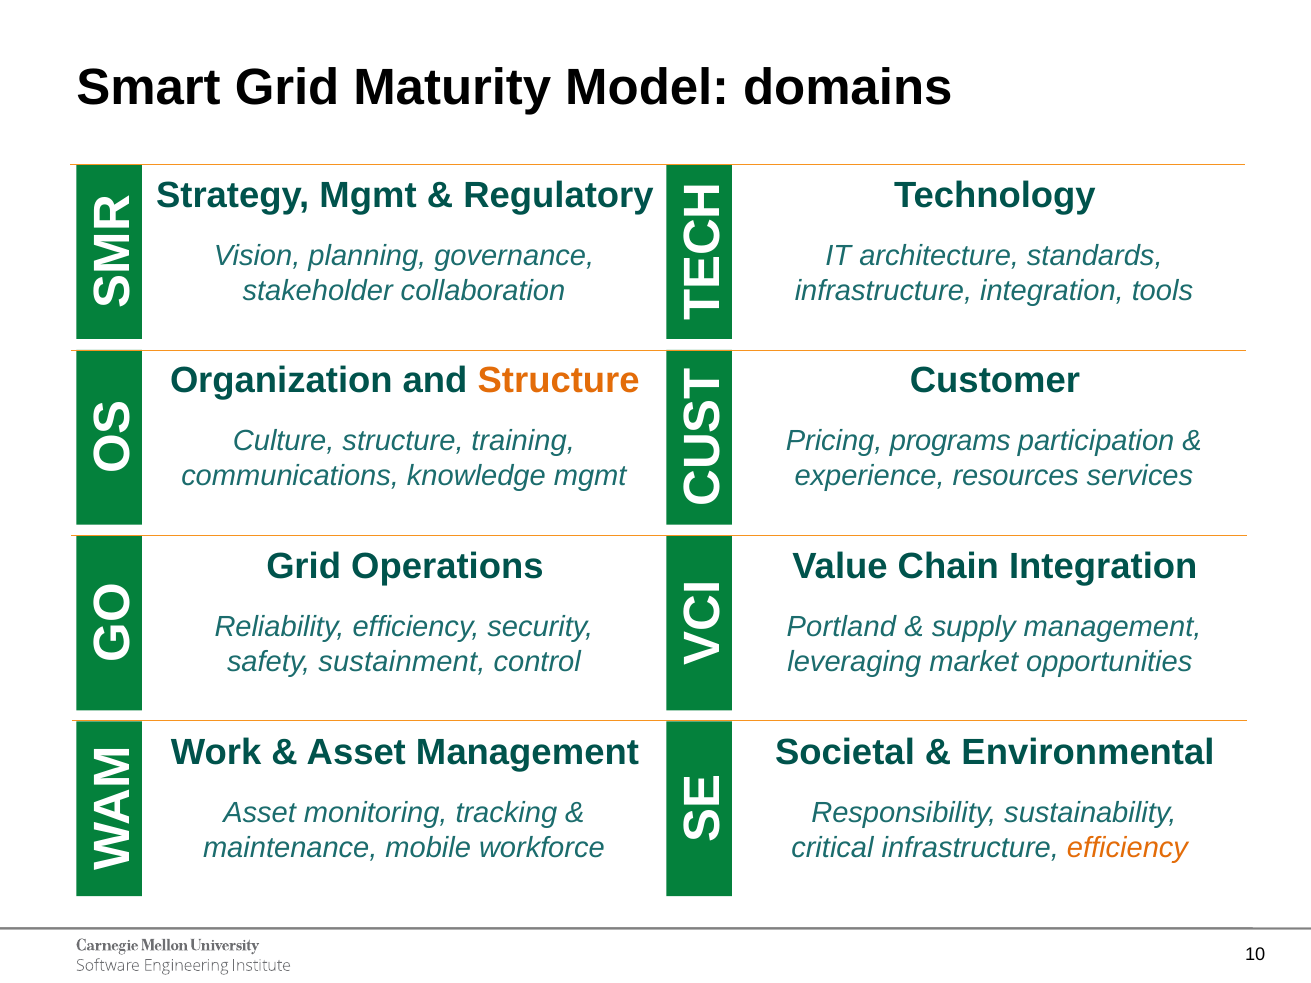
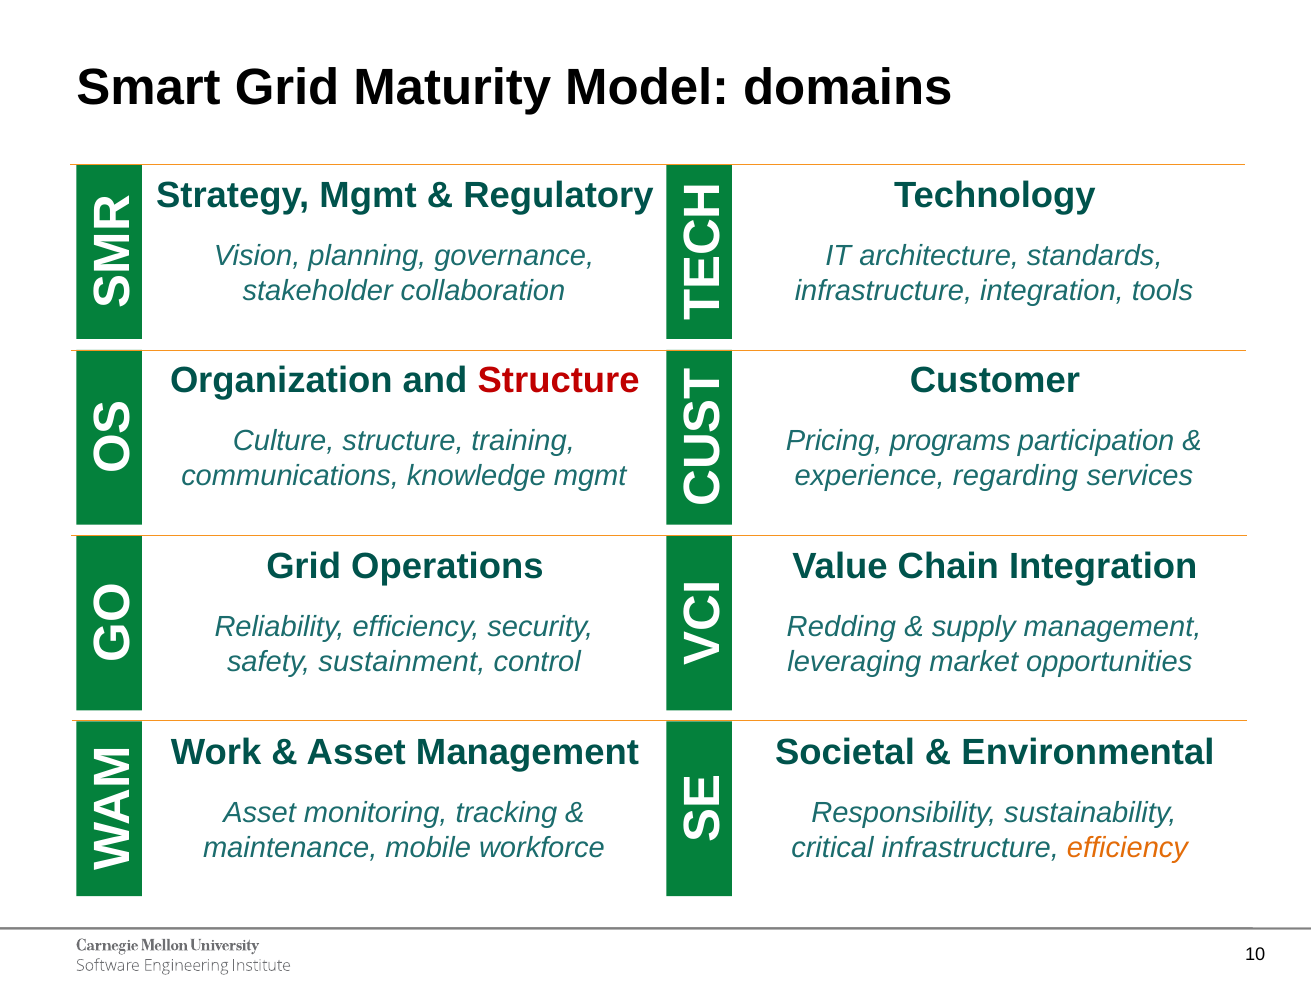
Structure at (559, 381) colour: orange -> red
resources: resources -> regarding
Portland: Portland -> Redding
